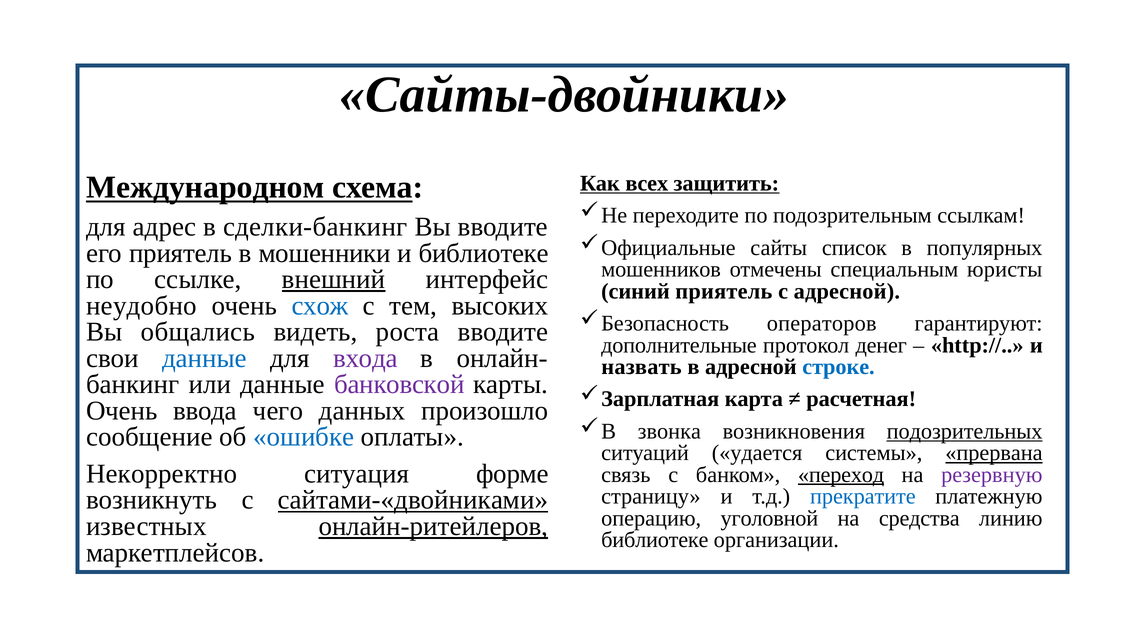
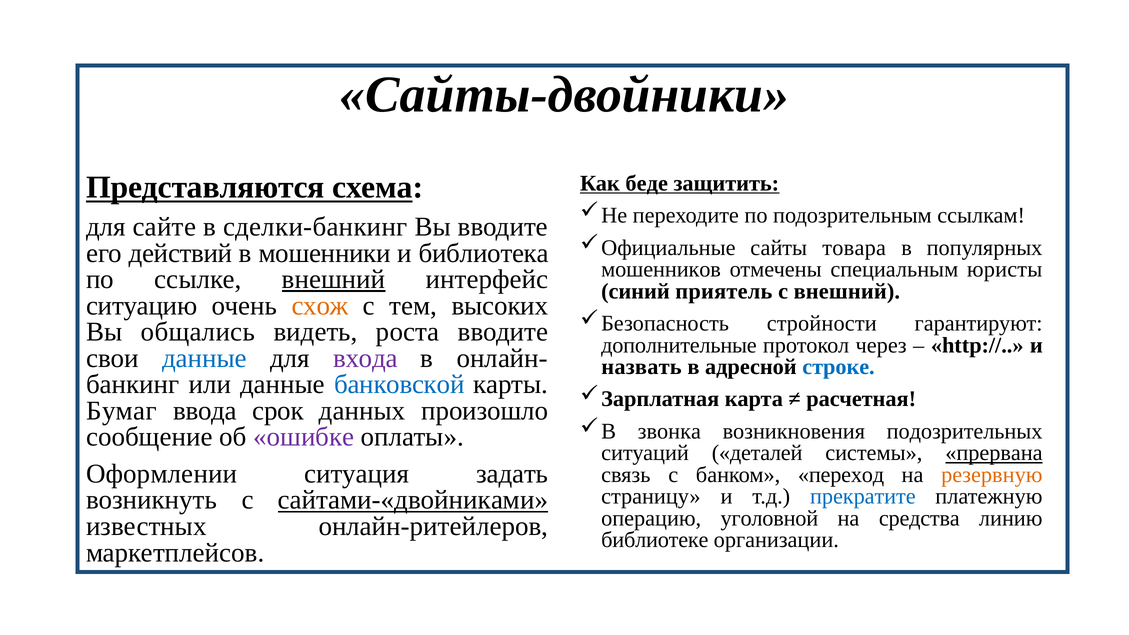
Международном: Международном -> Представляются
всех: всех -> беде
адрес: адрес -> сайте
список: список -> товара
его приятель: приятель -> действий
и библиотеке: библиотеке -> библиотека
с адресной: адресной -> внешний
неудобно: неудобно -> ситуацию
схож colour: blue -> orange
операторов: операторов -> стройности
денег: денег -> через
банковской colour: purple -> blue
Очень at (122, 411): Очень -> Бумаг
чего: чего -> срок
подозрительных underline: present -> none
ошибке colour: blue -> purple
удается: удается -> деталей
Некорректно: Некорректно -> Оформлении
форме: форме -> задать
переход underline: present -> none
резервную colour: purple -> orange
онлайн-ритейлеров underline: present -> none
